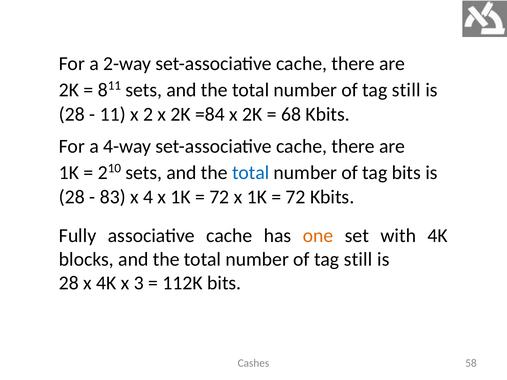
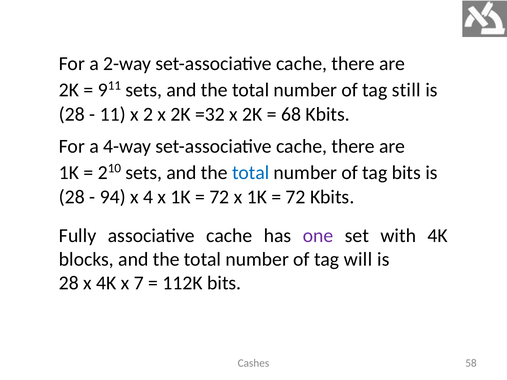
8: 8 -> 9
=84: =84 -> =32
83: 83 -> 94
one colour: orange -> purple
still at (358, 259): still -> will
3: 3 -> 7
